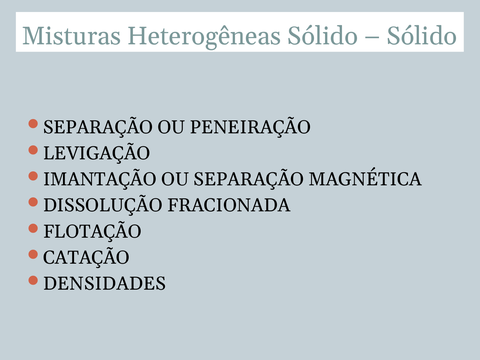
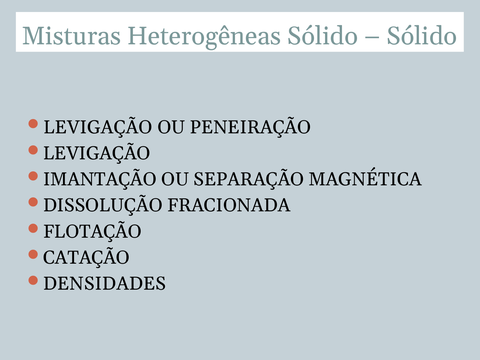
SEPARAÇÃO at (98, 127): SEPARAÇÃO -> LEVIGAÇÃO
